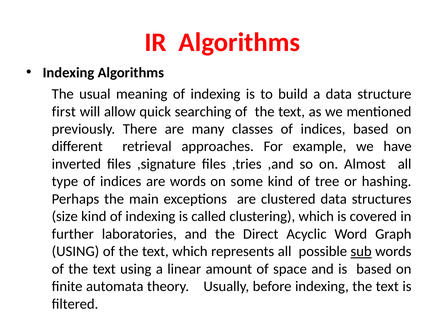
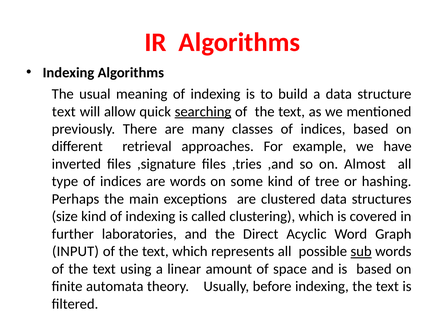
first at (64, 112): first -> text
searching underline: none -> present
USING at (75, 252): USING -> INPUT
